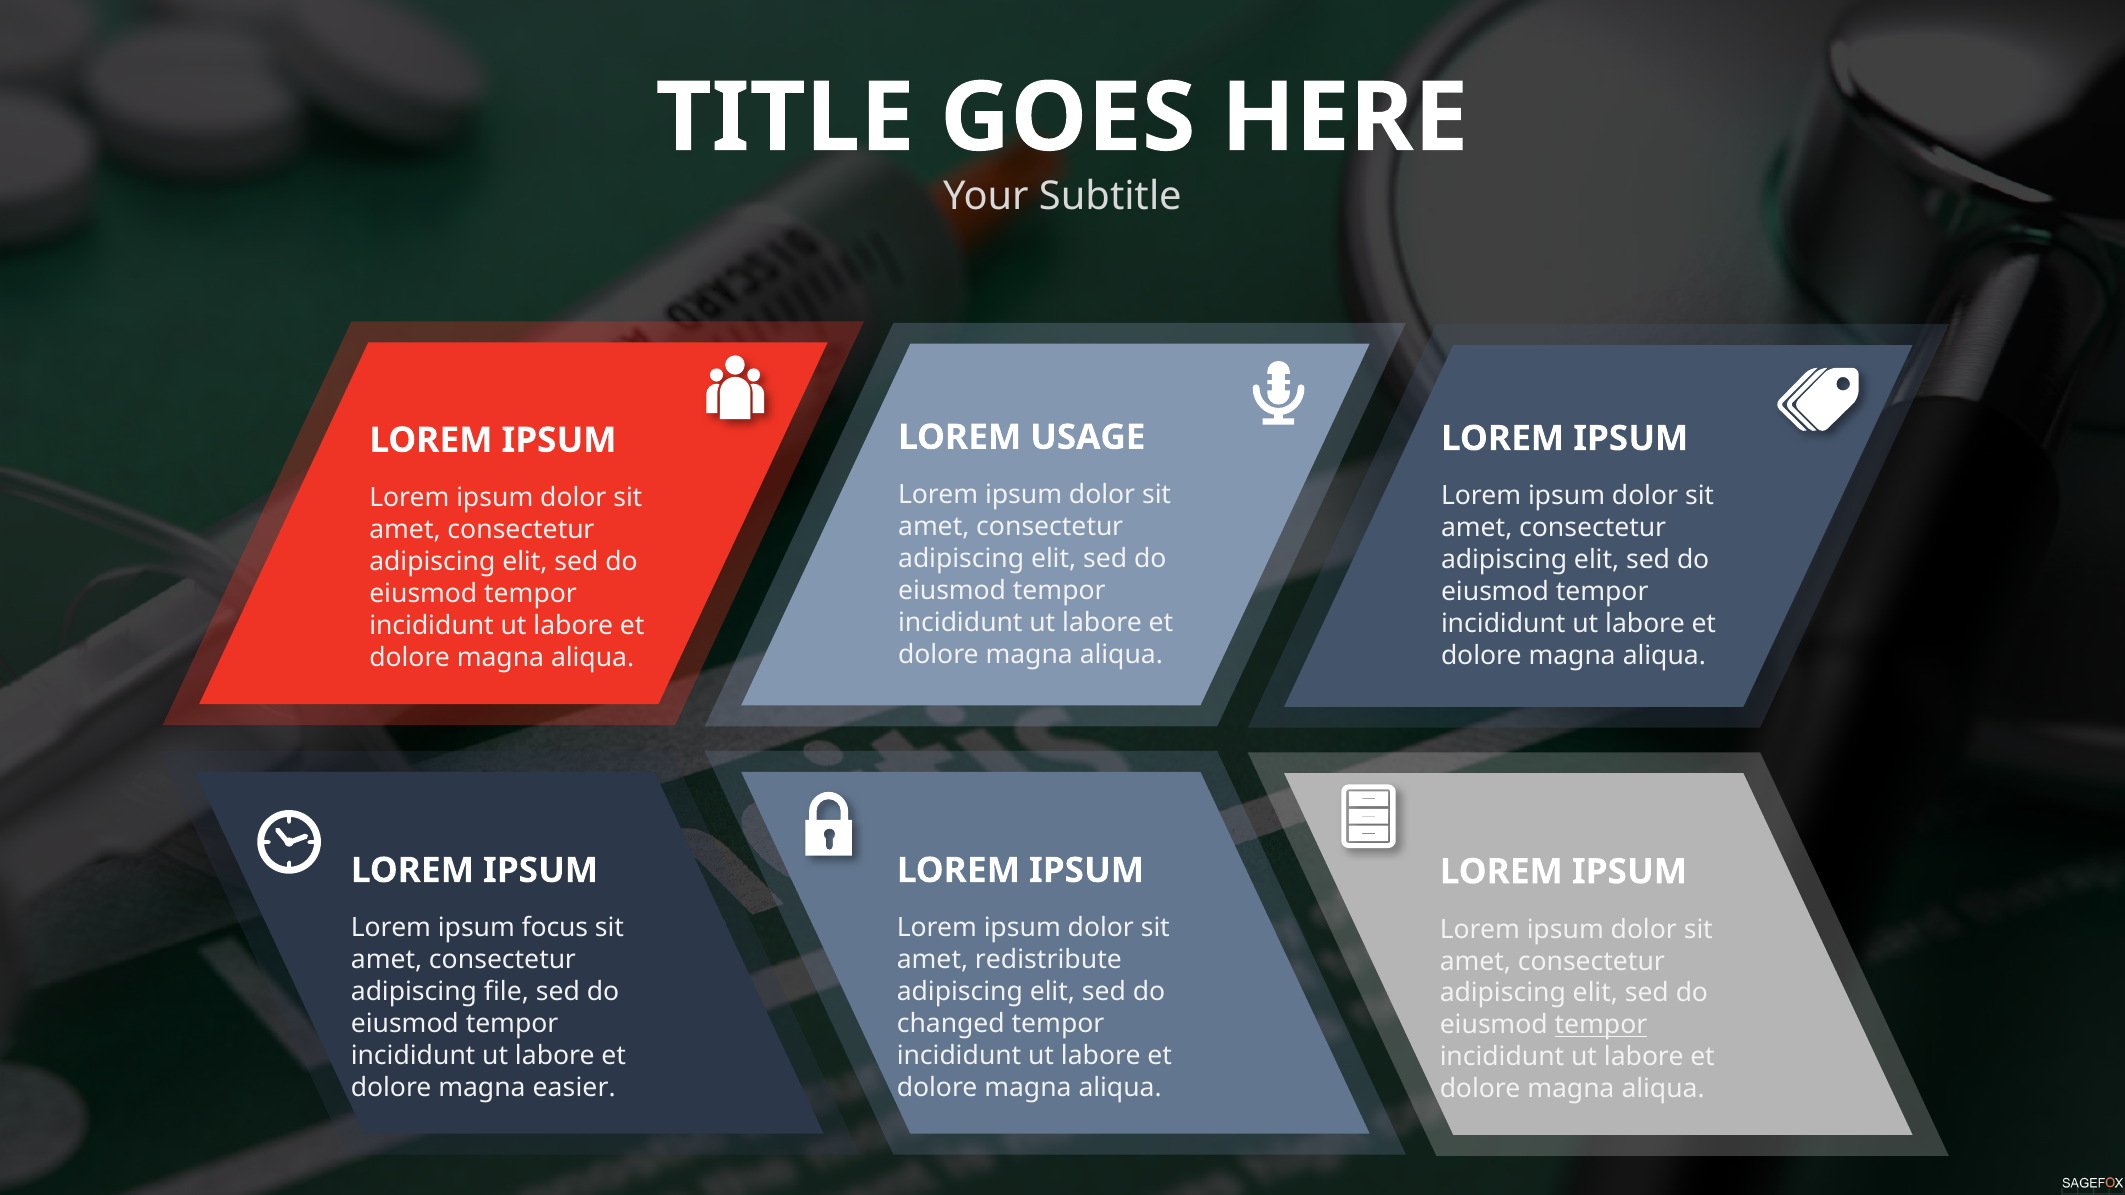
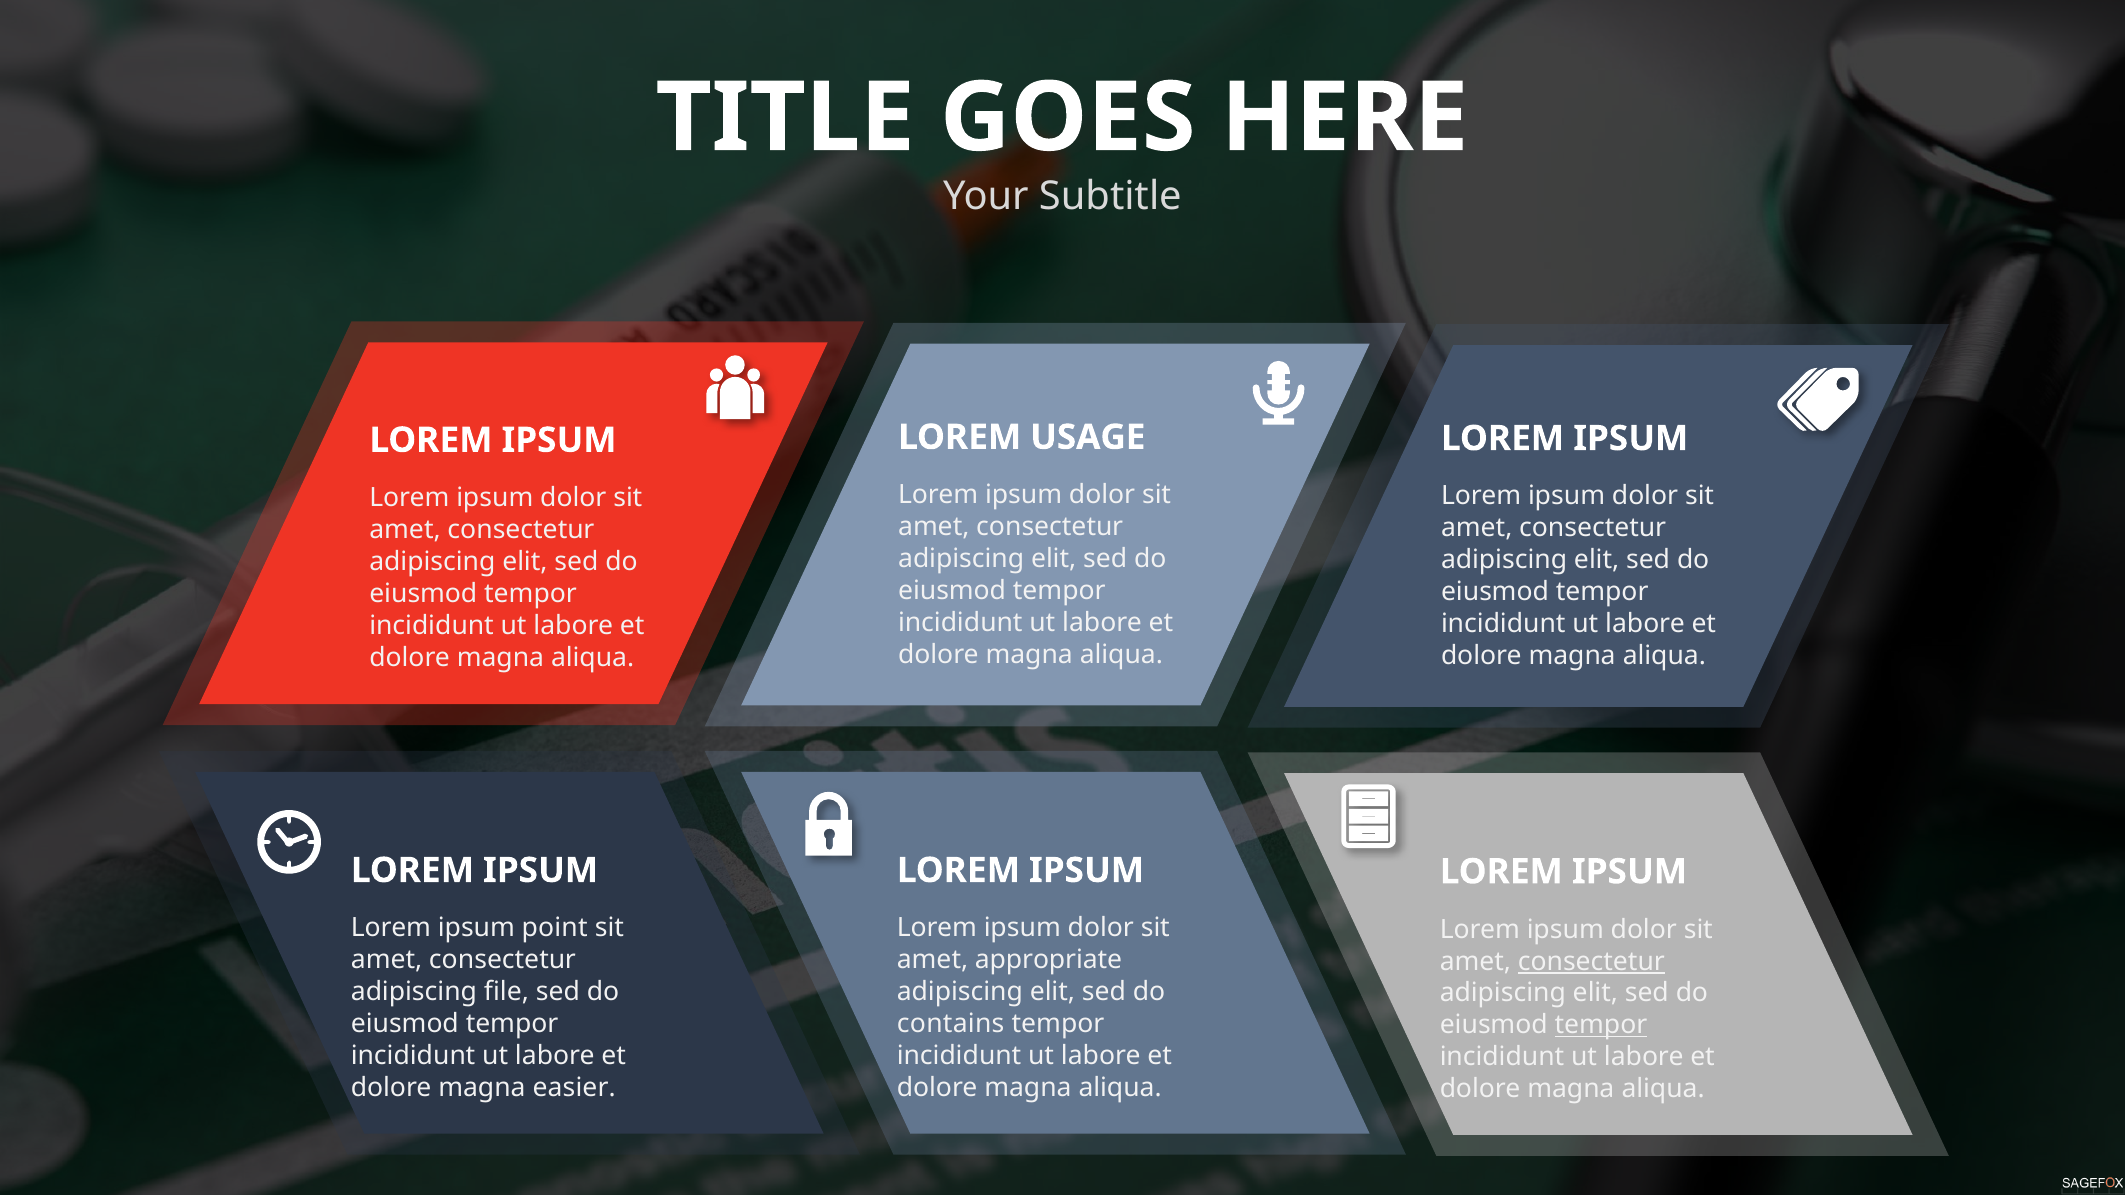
focus: focus -> point
redistribute: redistribute -> appropriate
consectetur at (1591, 962) underline: none -> present
changed: changed -> contains
